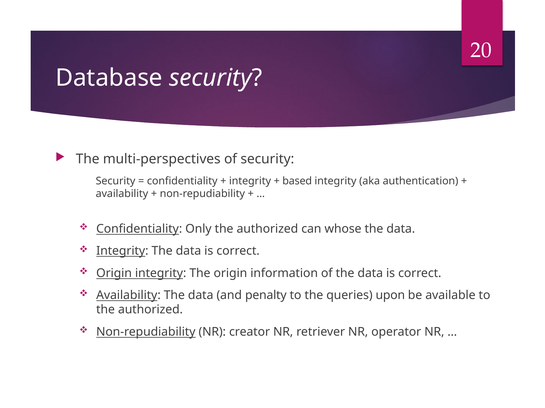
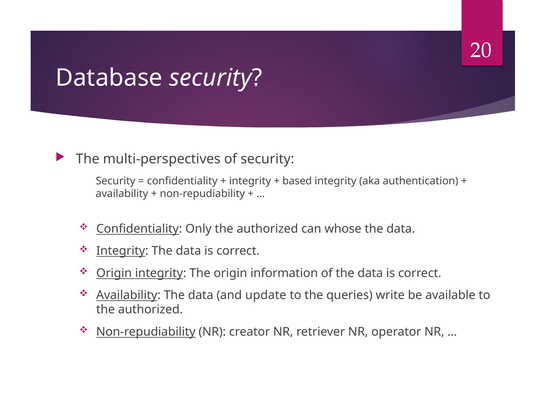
penalty: penalty -> update
upon: upon -> write
